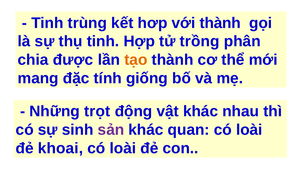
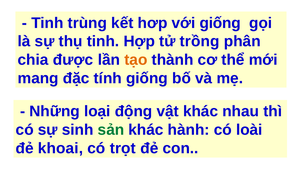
với thành: thành -> giống
trọt: trọt -> loại
sản colour: purple -> green
quan: quan -> hành
loài at (123, 148): loài -> trọt
